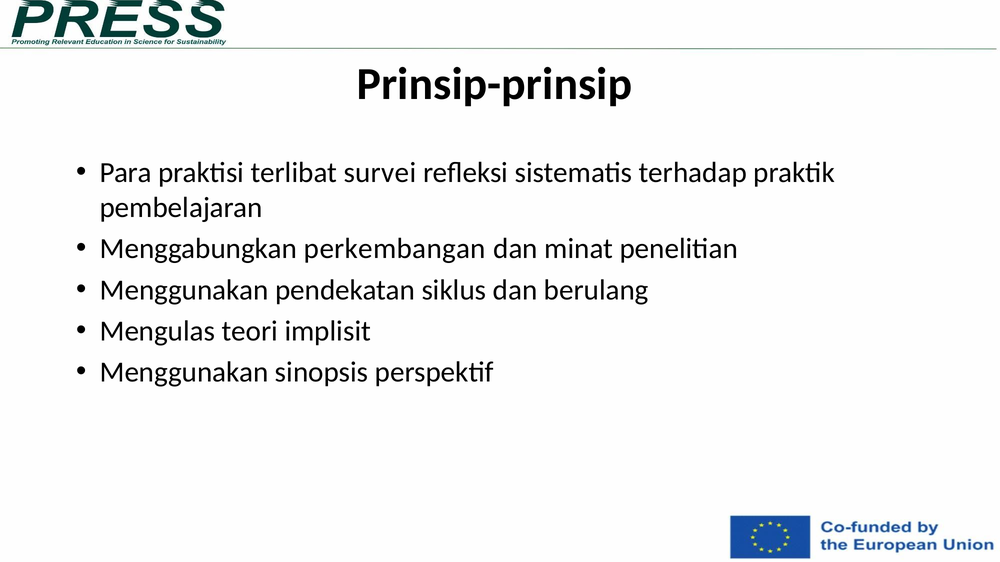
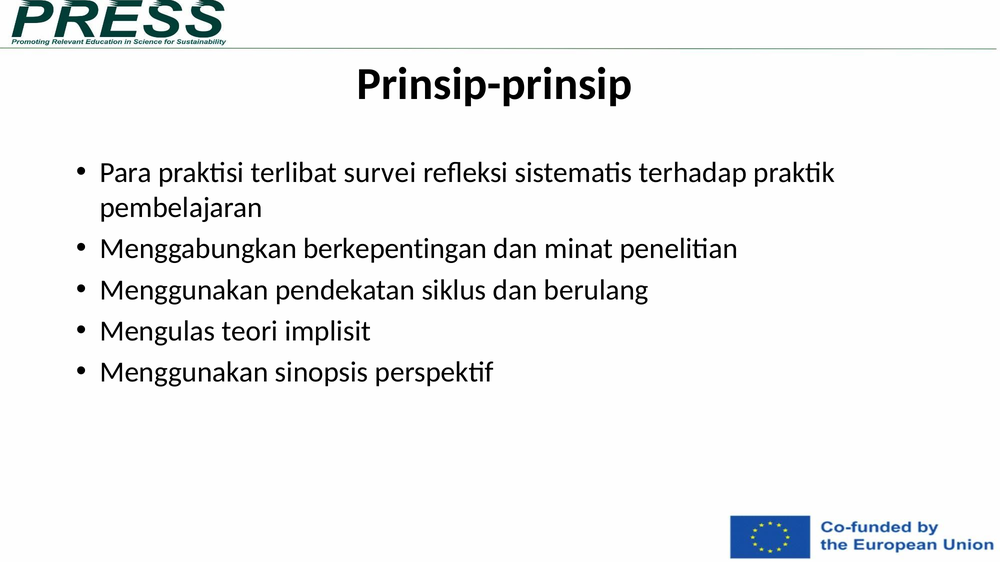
perkembangan: perkembangan -> berkepentingan
